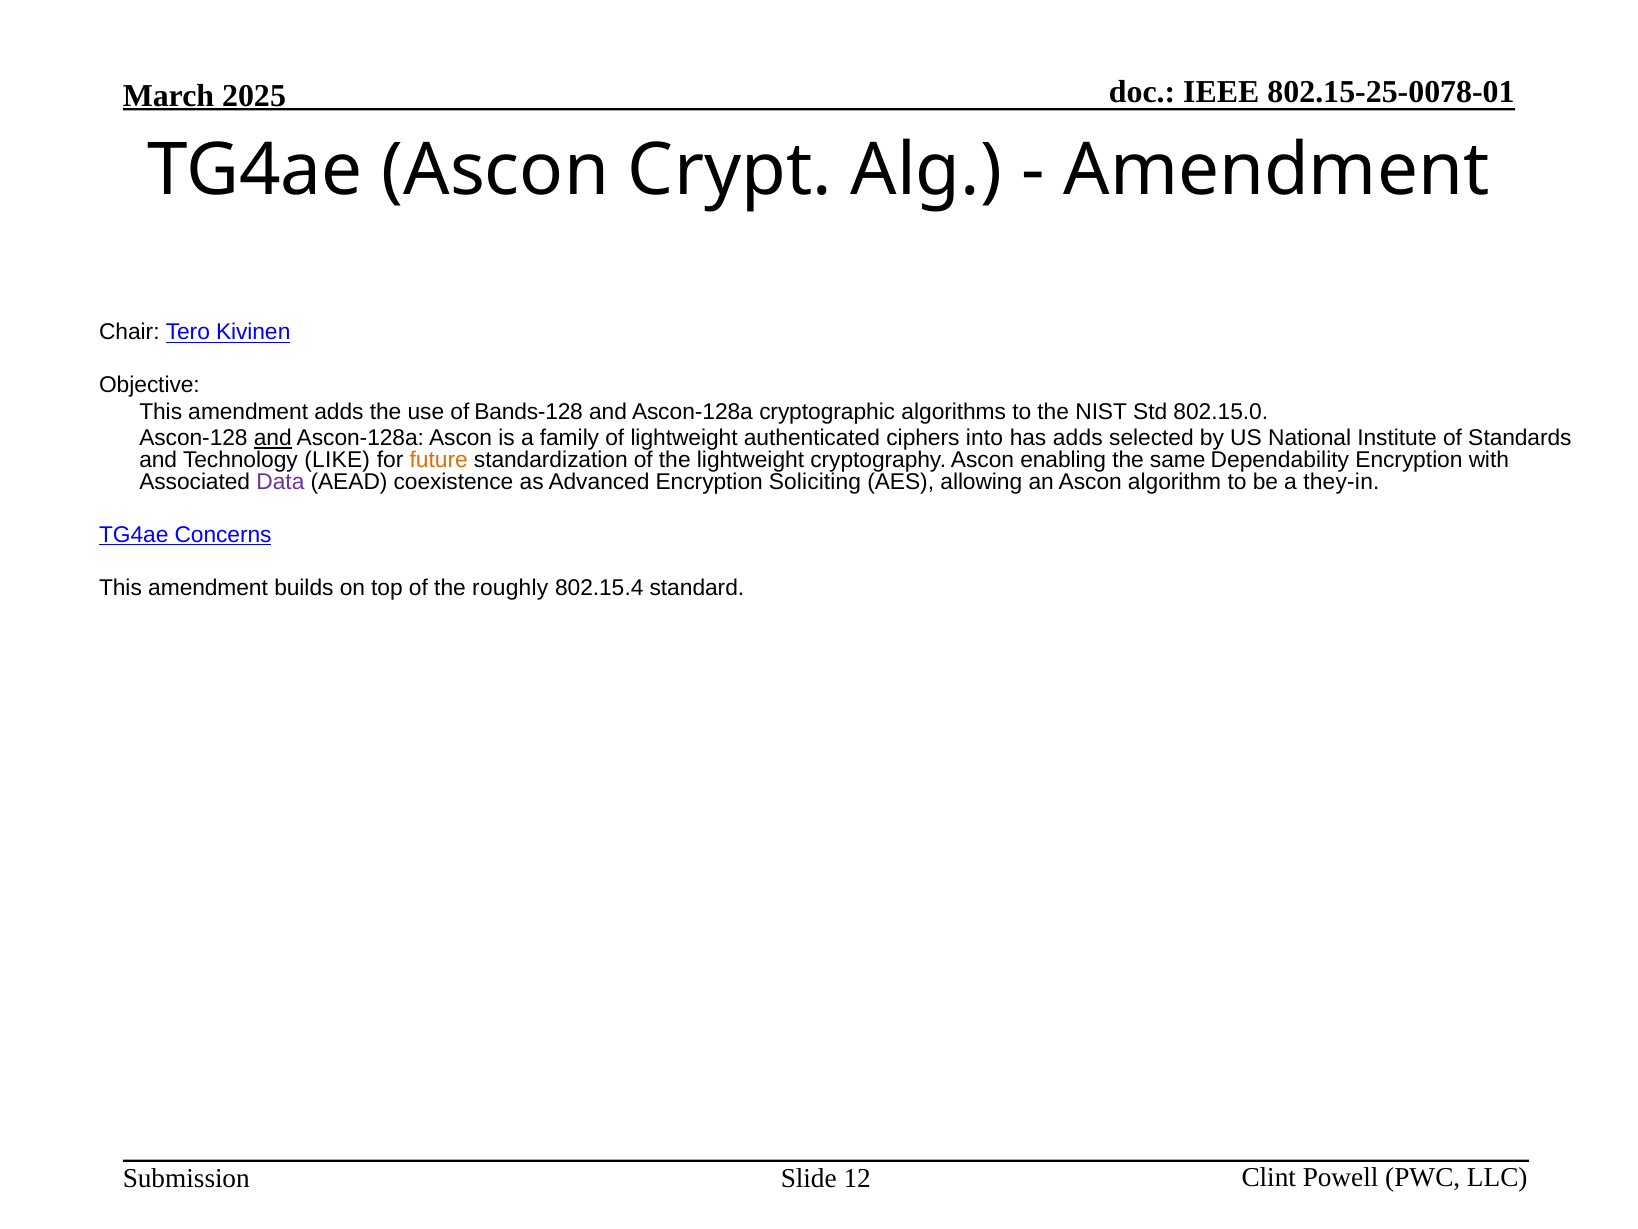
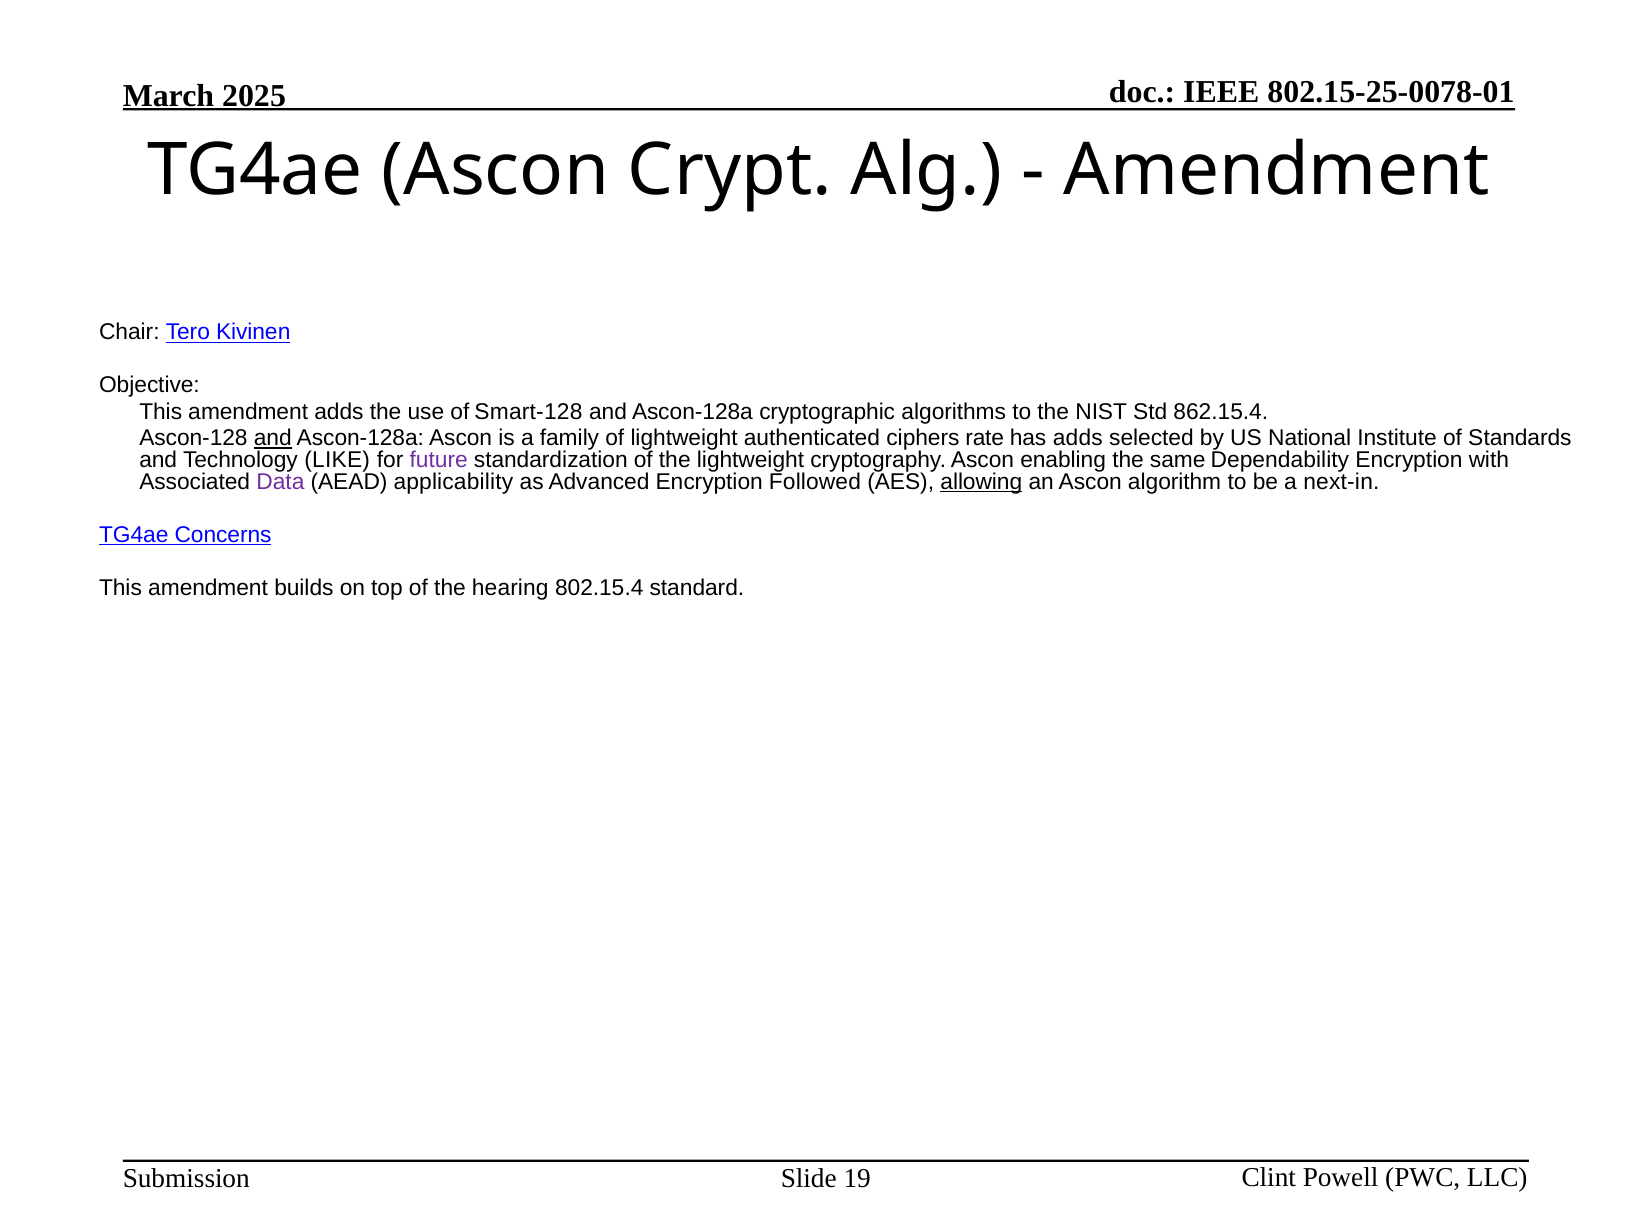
Bands-128: Bands-128 -> Smart-128
802.15.0: 802.15.0 -> 862.15.4
into: into -> rate
future colour: orange -> purple
coexistence: coexistence -> applicability
Soliciting: Soliciting -> Followed
allowing underline: none -> present
they-in: they-in -> next-in
roughly: roughly -> hearing
12: 12 -> 19
